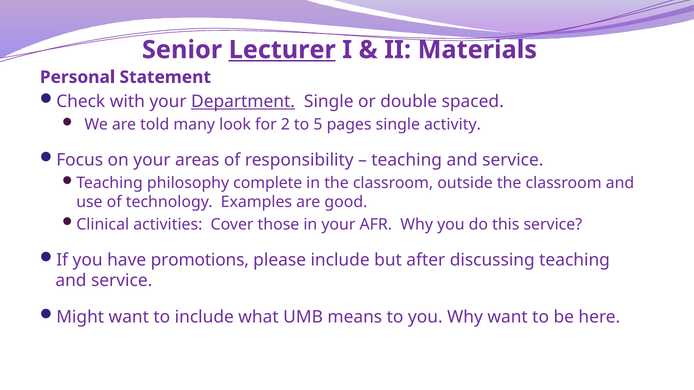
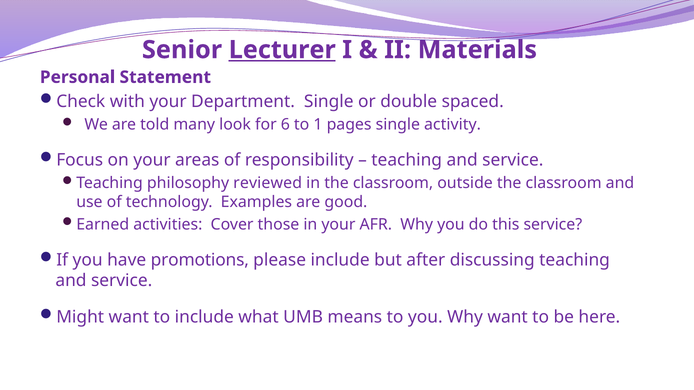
Department underline: present -> none
2: 2 -> 6
5: 5 -> 1
complete: complete -> reviewed
Clinical: Clinical -> Earned
